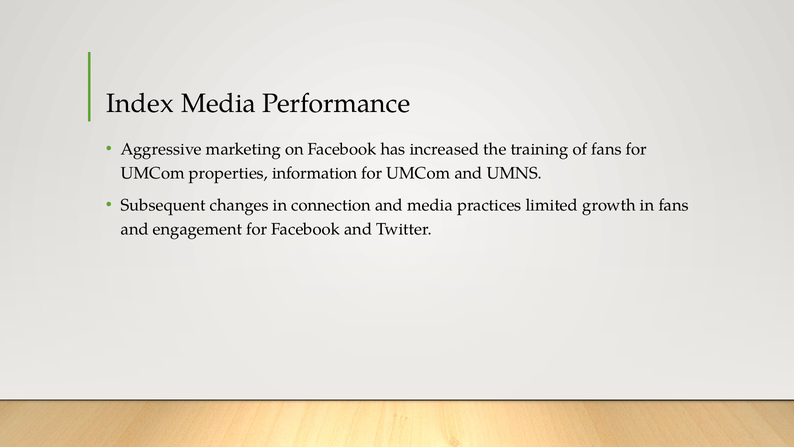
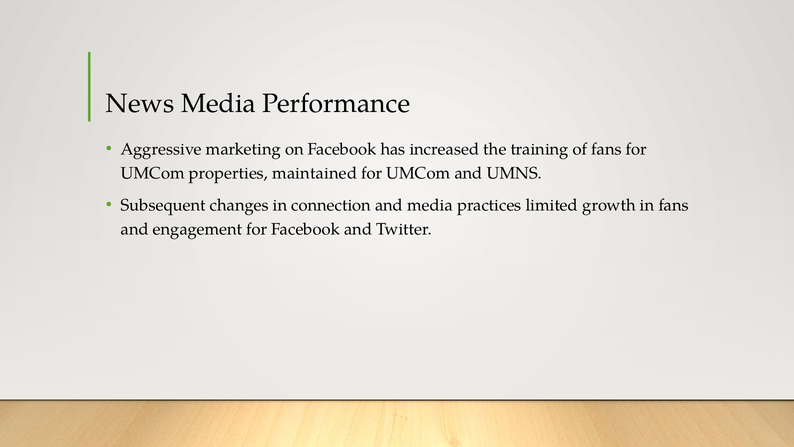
Index: Index -> News
information: information -> maintained
